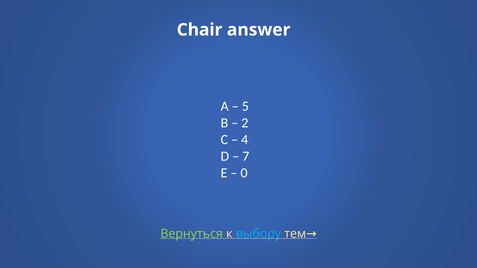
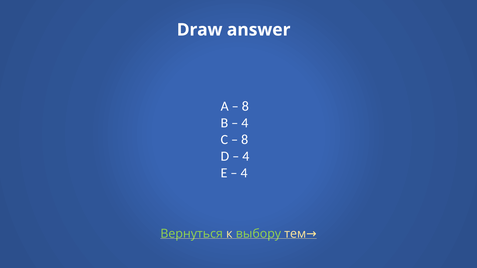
Chair: Chair -> Draw
5 at (245, 106): 5 -> 8
2 at (245, 123): 2 -> 4
4 at (245, 140): 4 -> 8
7 at (246, 156): 7 -> 4
0 at (244, 173): 0 -> 4
выбору colour: light blue -> light green
